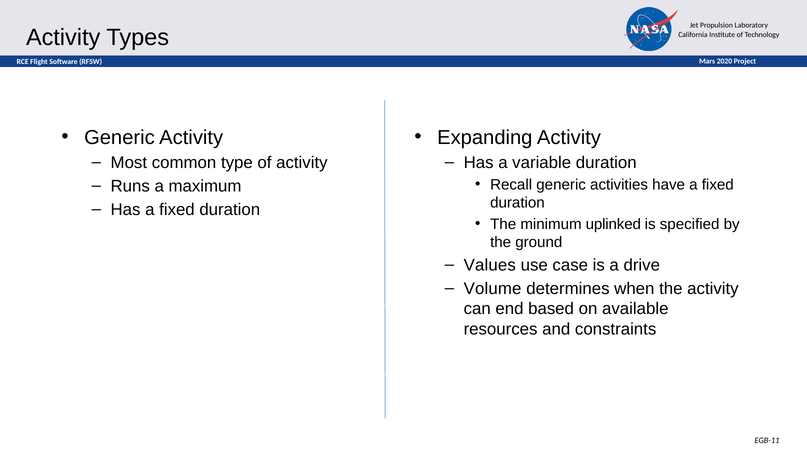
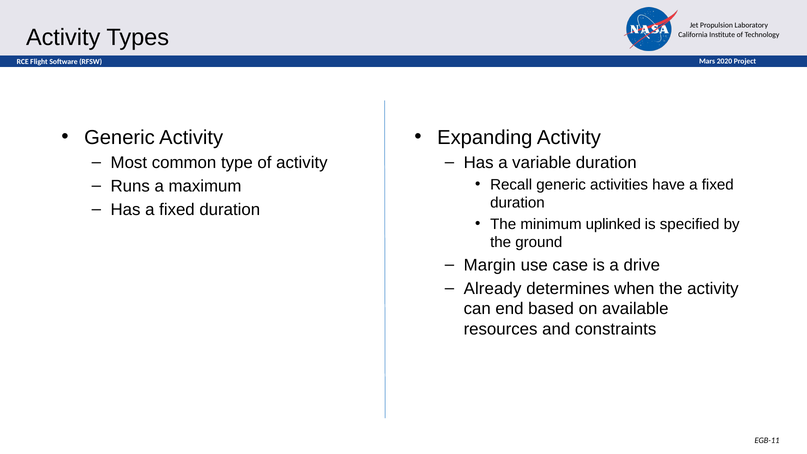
Values: Values -> Margin
Volume: Volume -> Already
